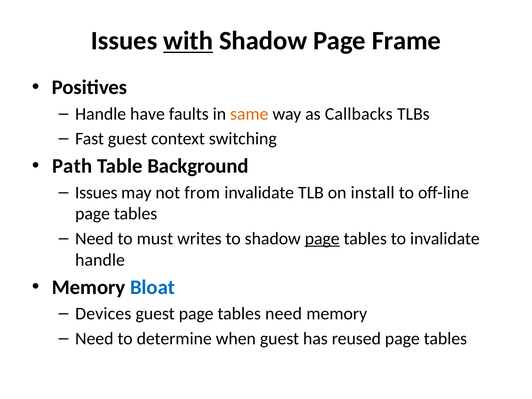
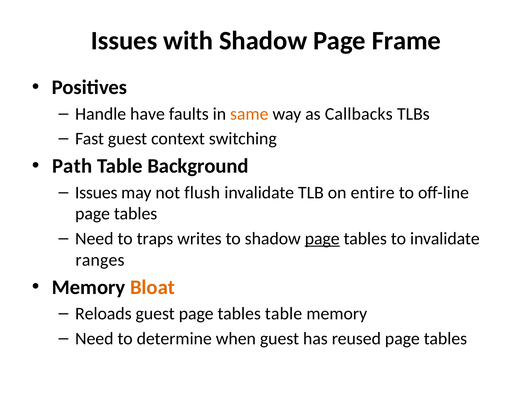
with underline: present -> none
from: from -> flush
install: install -> entire
must: must -> traps
handle at (100, 260): handle -> ranges
Bloat colour: blue -> orange
Devices: Devices -> Reloads
tables need: need -> table
